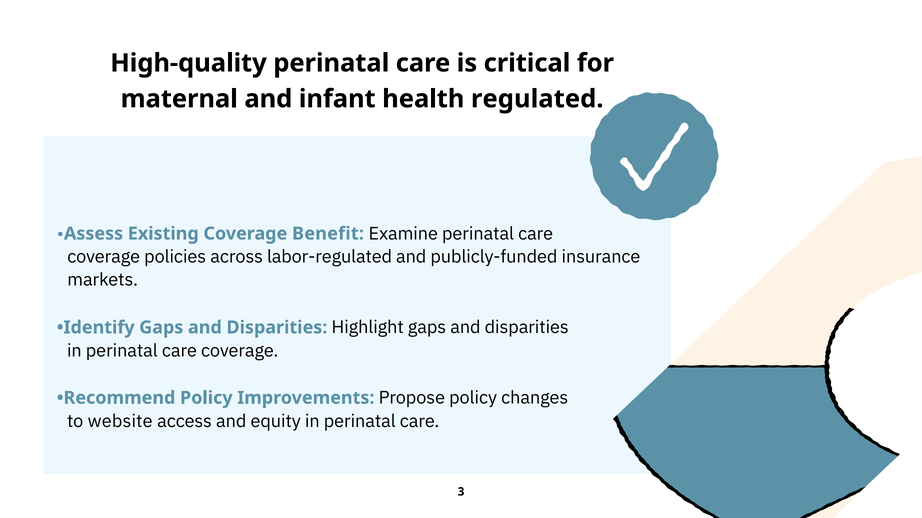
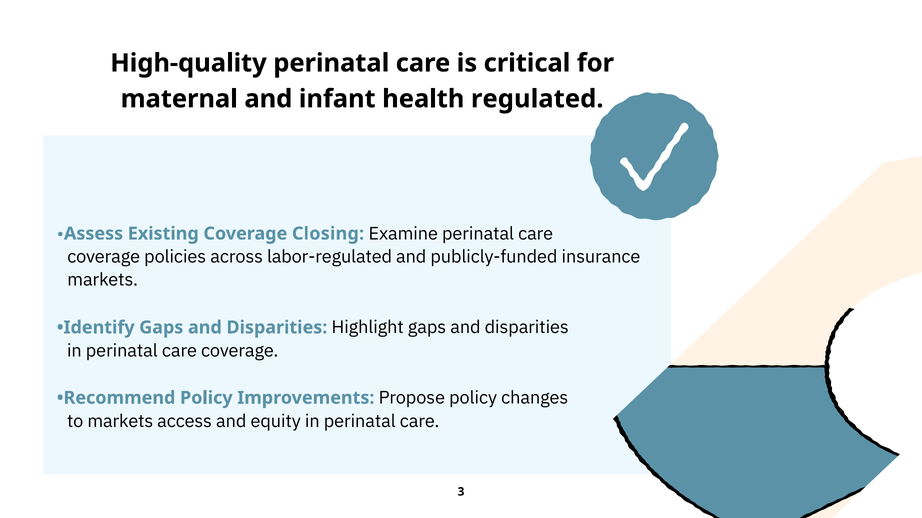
Benefit: Benefit -> Closing
to website: website -> markets
